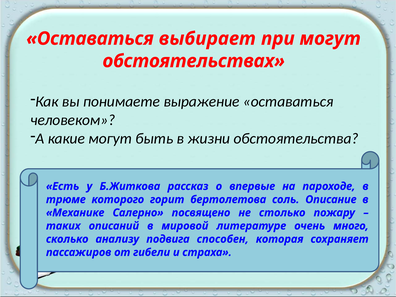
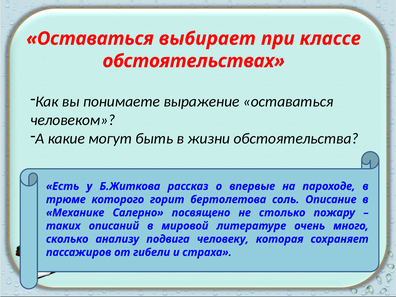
при могут: могут -> классе
способен: способен -> человеку
